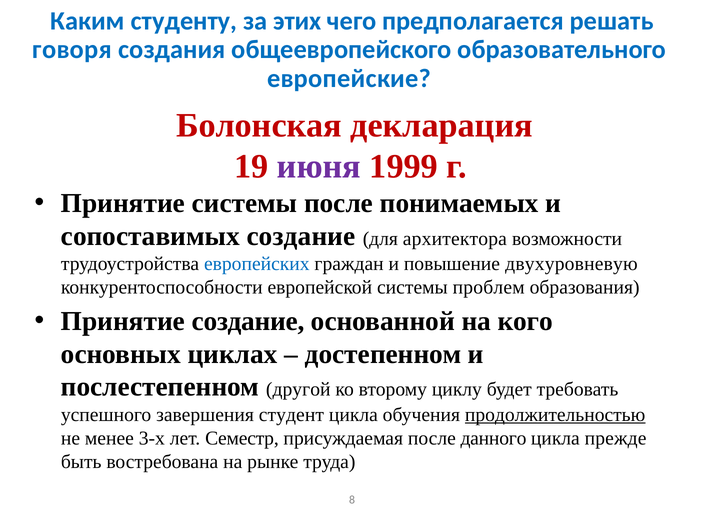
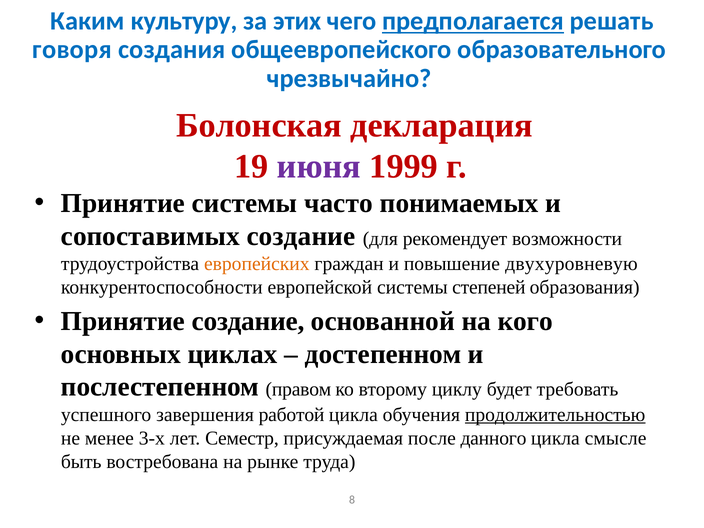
студенту: студенту -> культуру
предполагается underline: none -> present
европейские: европейские -> чрезвычайно
системы после: после -> часто
архитектора: архитектора -> рекомендует
европейских colour: blue -> orange
проблем: проблем -> степеней
другой: другой -> правом
студент: студент -> работой
прежде: прежде -> смысле
